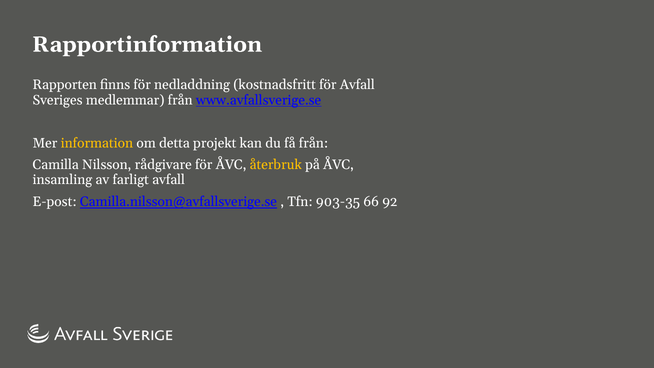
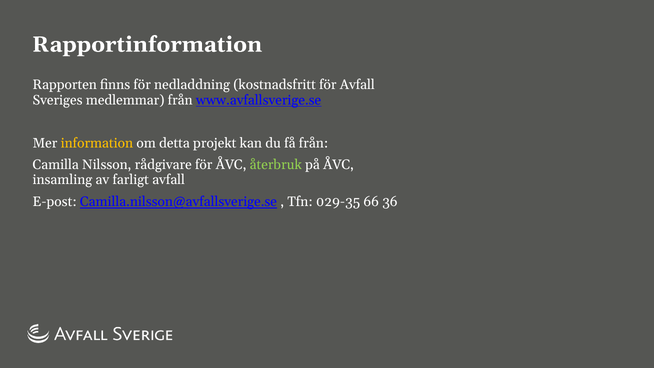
återbruk colour: yellow -> light green
903-35: 903-35 -> 029-35
92: 92 -> 36
